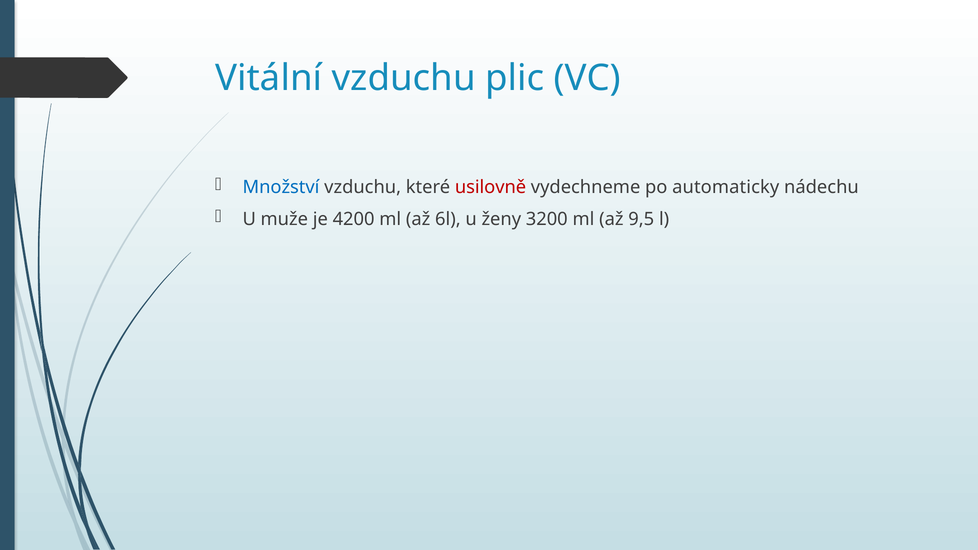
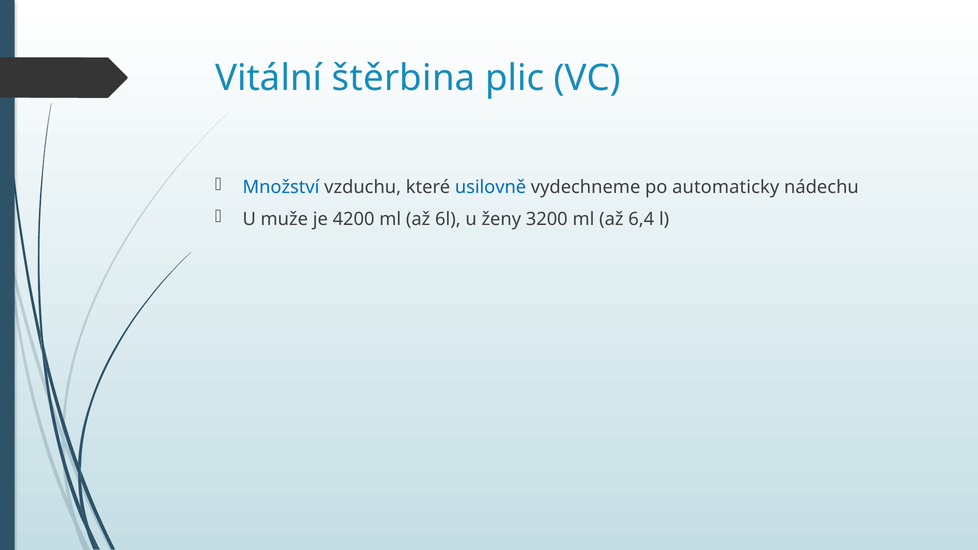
Vitální vzduchu: vzduchu -> štěrbina
usilovně colour: red -> blue
9,5: 9,5 -> 6,4
